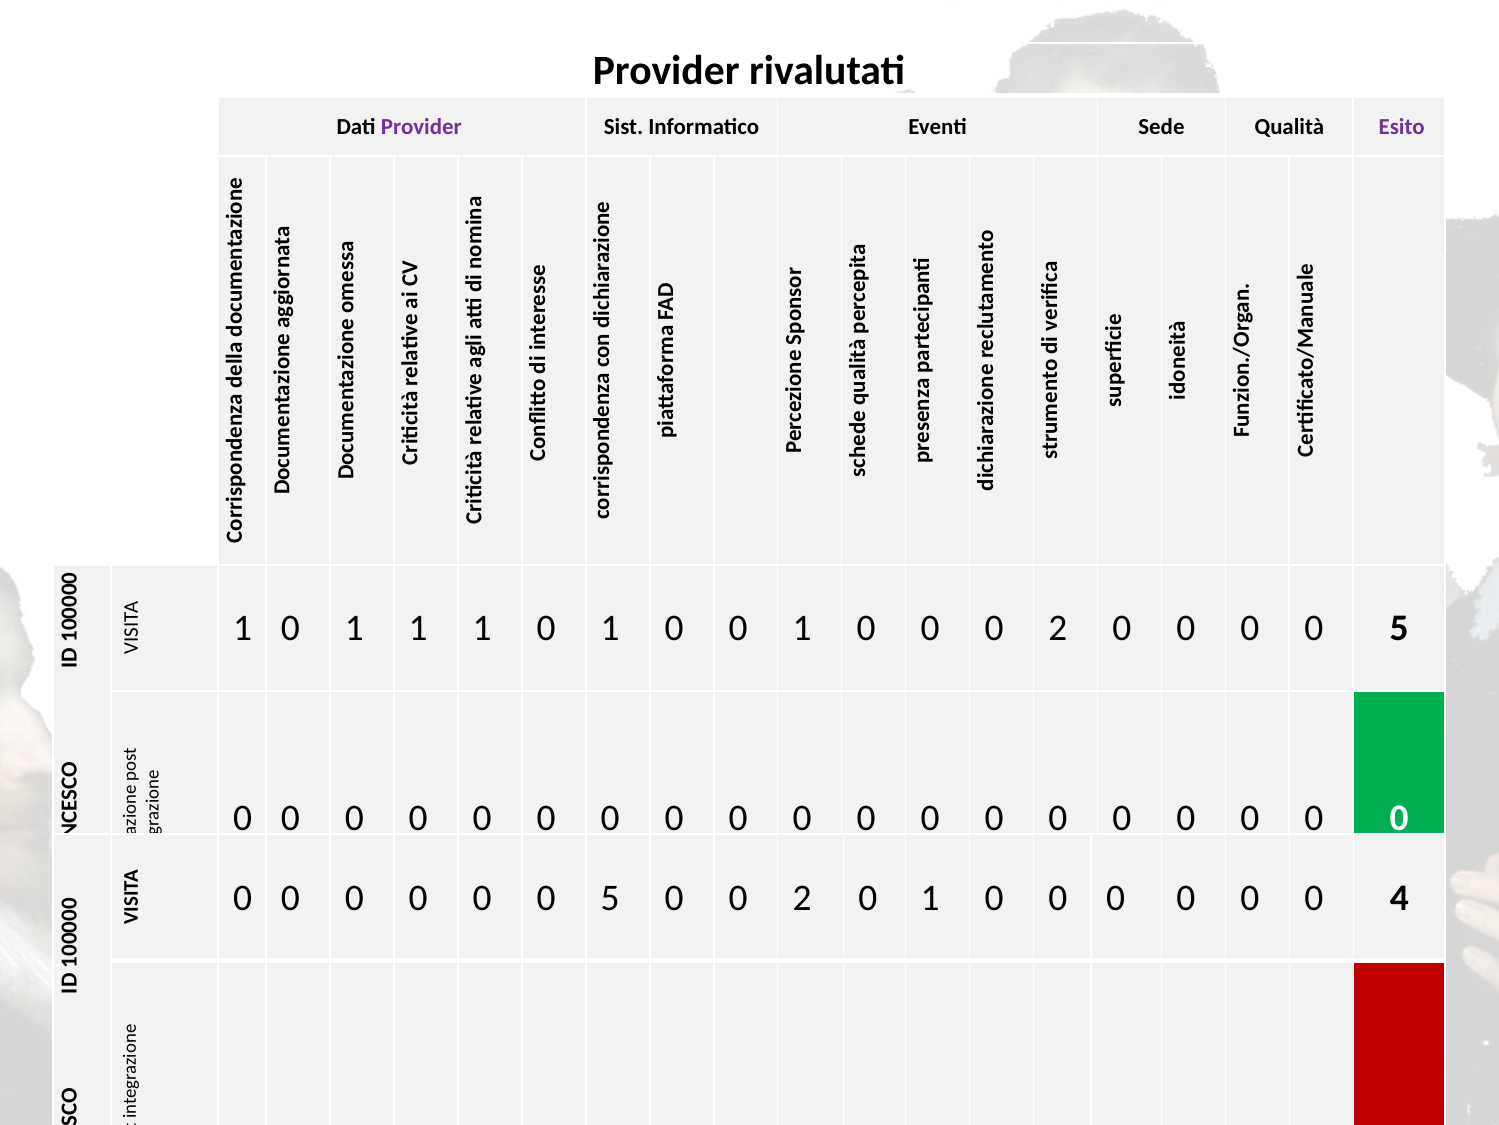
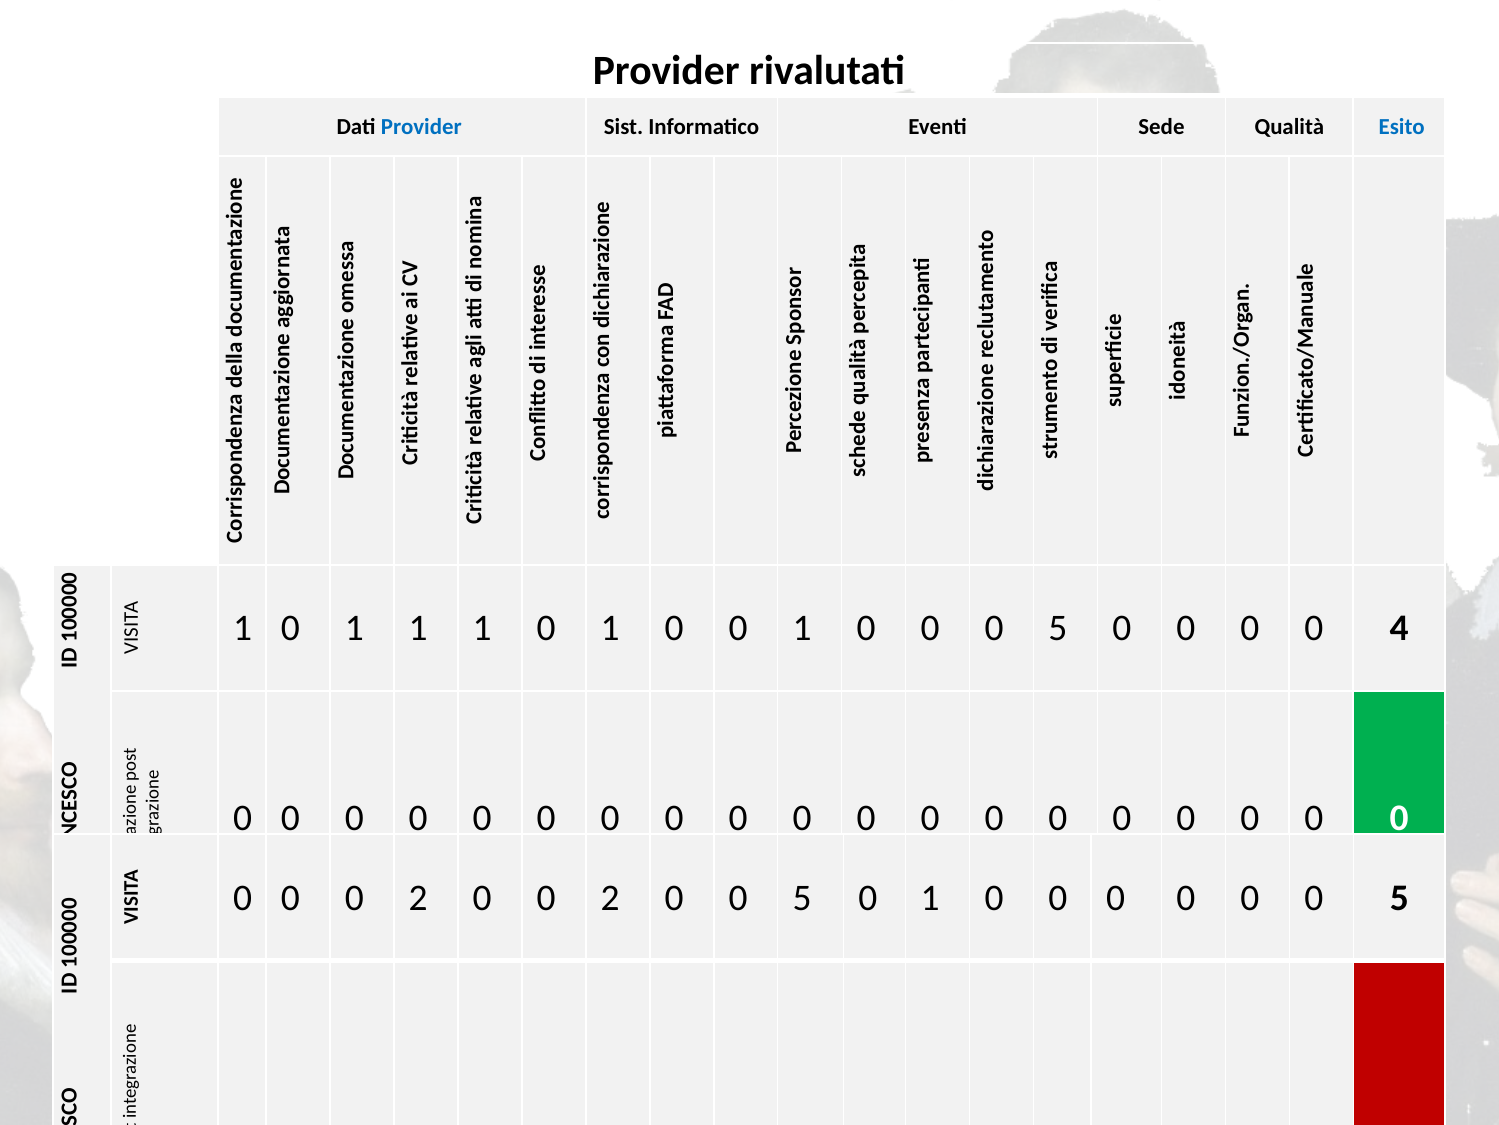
Provider at (421, 127) colour: purple -> blue
Esito colour: purple -> blue
2 at (1058, 628): 2 -> 5
5 at (1399, 628): 5 -> 4
0 at (418, 897): 0 -> 2
5 at (610, 897): 5 -> 2
2 at (802, 897): 2 -> 5
4 at (1399, 897): 4 -> 5
